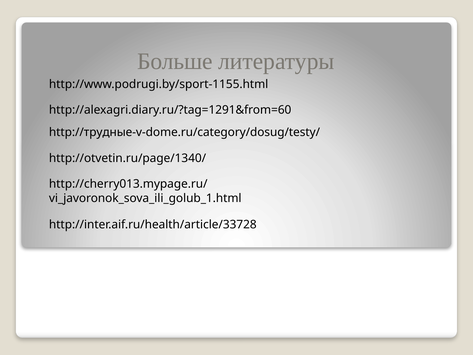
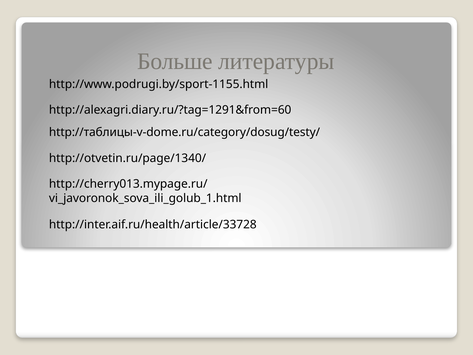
http://трудные-v-dome.ru/category/dosug/testy/: http://трудные-v-dome.ru/category/dosug/testy/ -> http://таблицы-v-dome.ru/category/dosug/testy/
